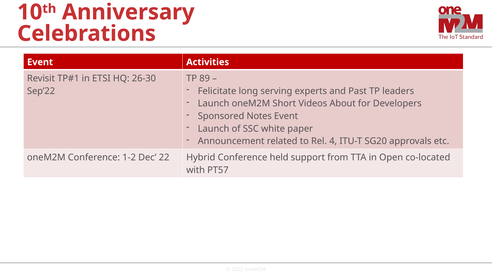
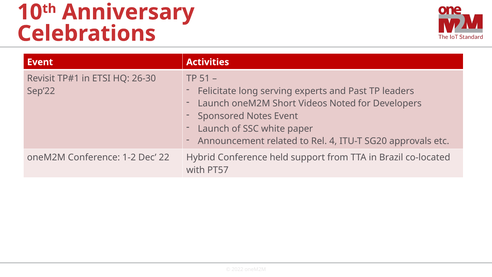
89: 89 -> 51
About: About -> Noted
Open: Open -> Brazil
